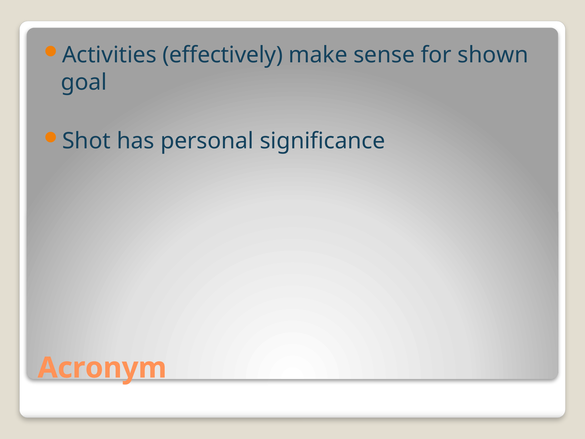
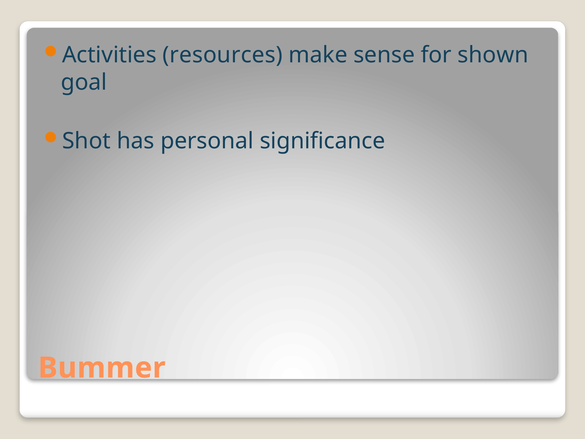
effectively: effectively -> resources
Acronym: Acronym -> Bummer
